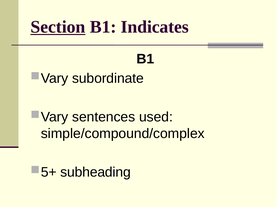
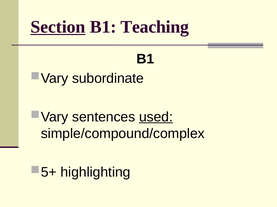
Indicates: Indicates -> Teaching
used underline: none -> present
subheading: subheading -> highlighting
